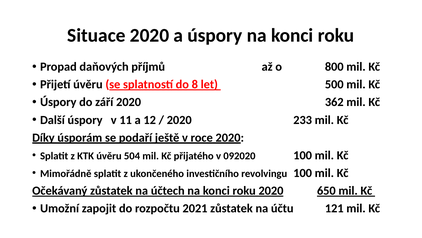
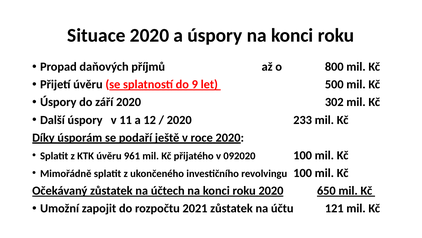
8: 8 -> 9
362: 362 -> 302
504: 504 -> 961
